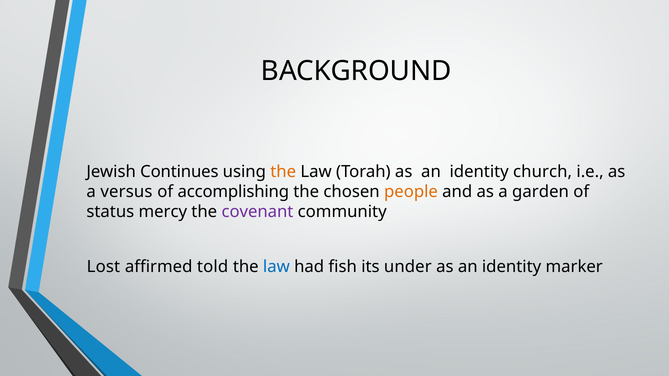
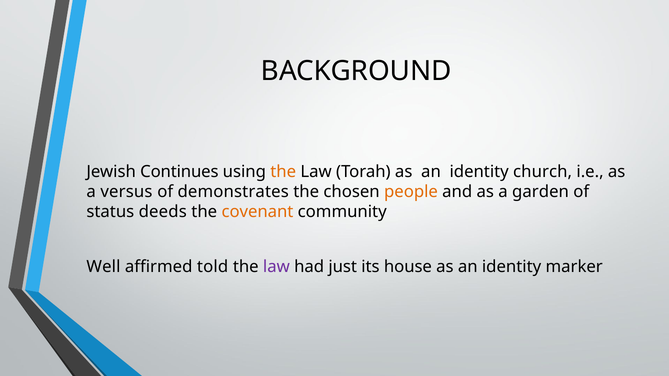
accomplishing: accomplishing -> demonstrates
mercy: mercy -> deeds
covenant colour: purple -> orange
Lost: Lost -> Well
law at (276, 267) colour: blue -> purple
fish: fish -> just
under: under -> house
